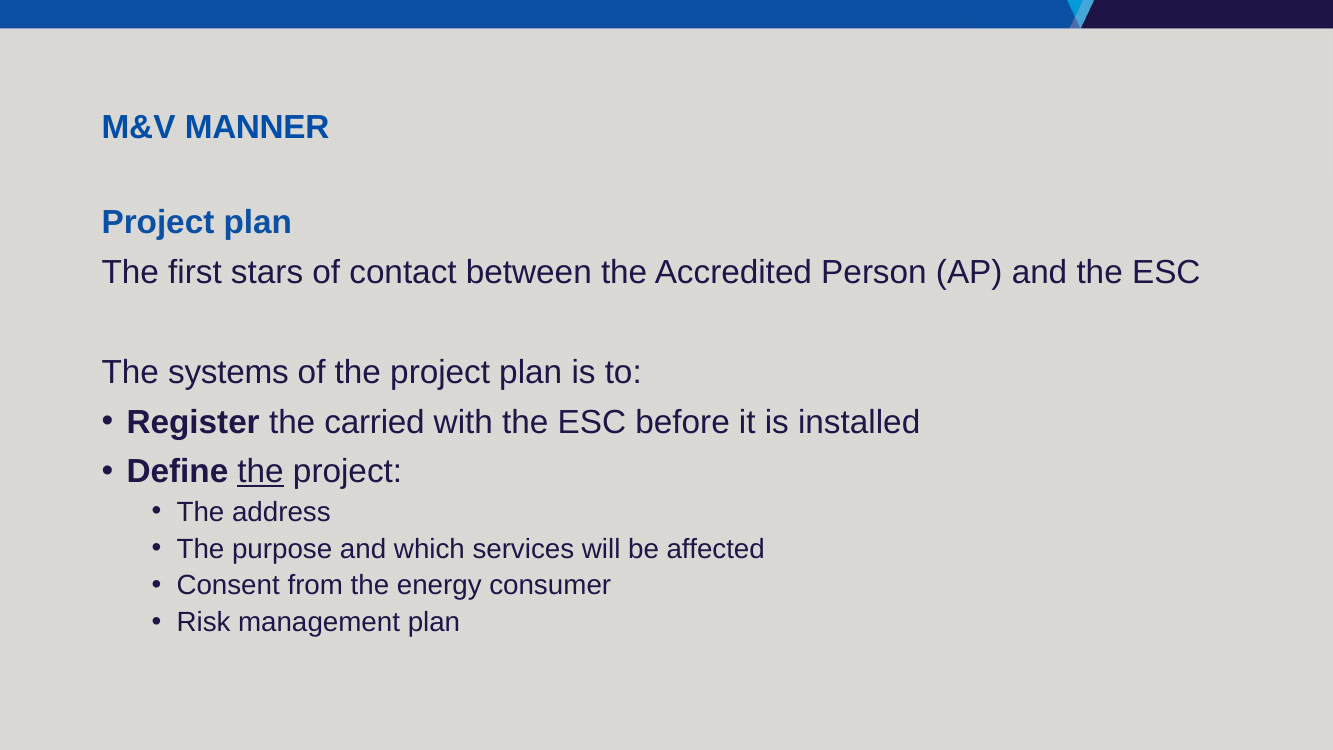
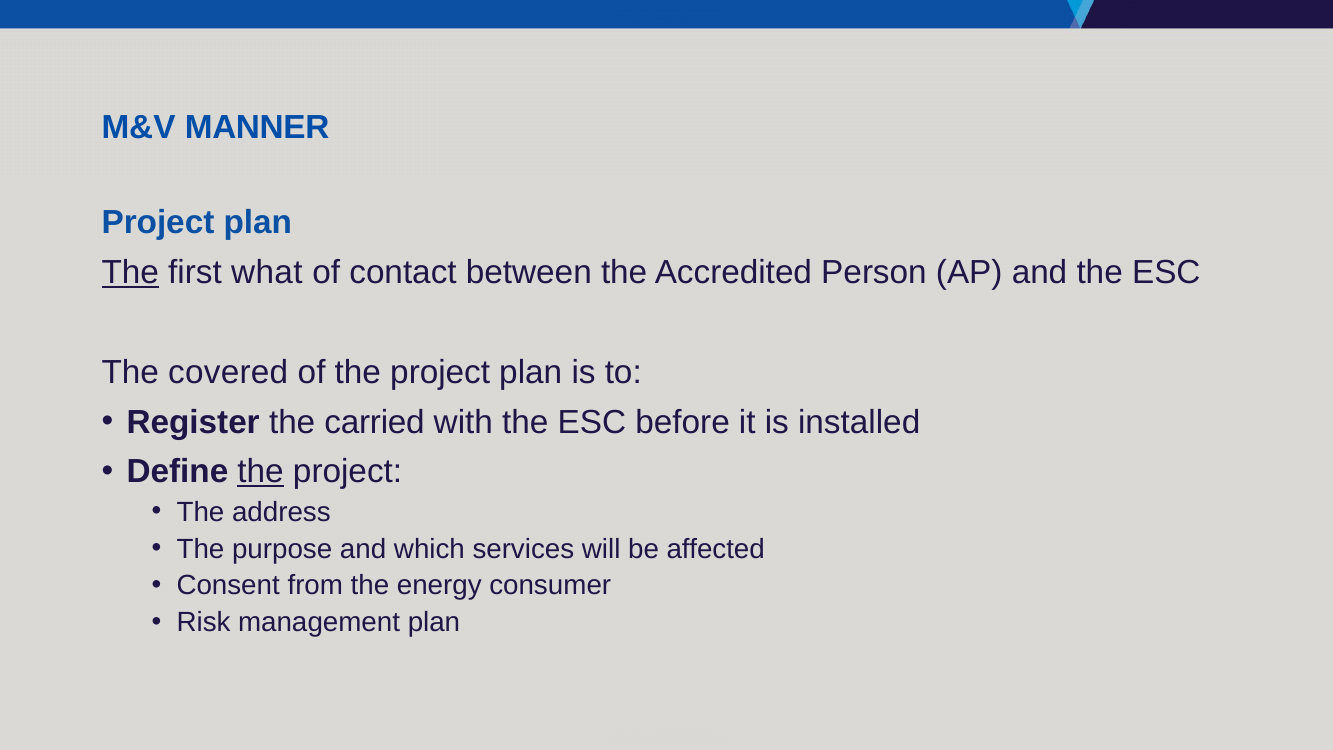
The at (130, 272) underline: none -> present
stars: stars -> what
systems: systems -> covered
